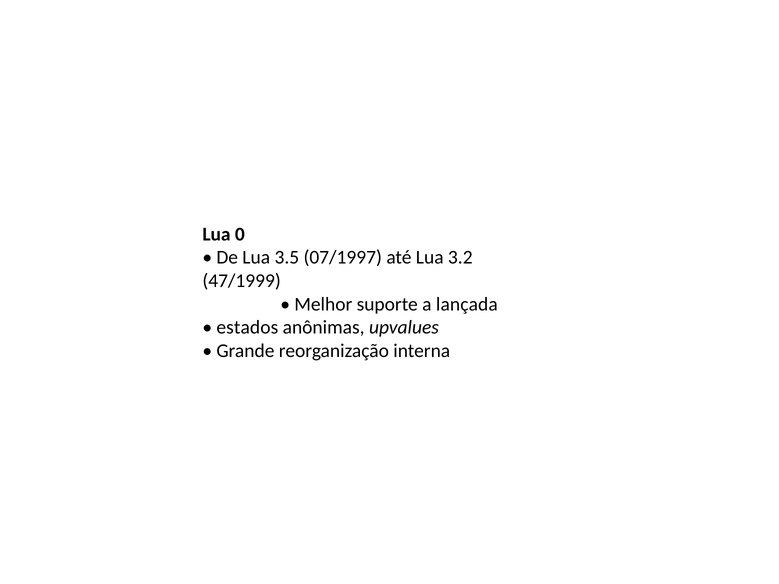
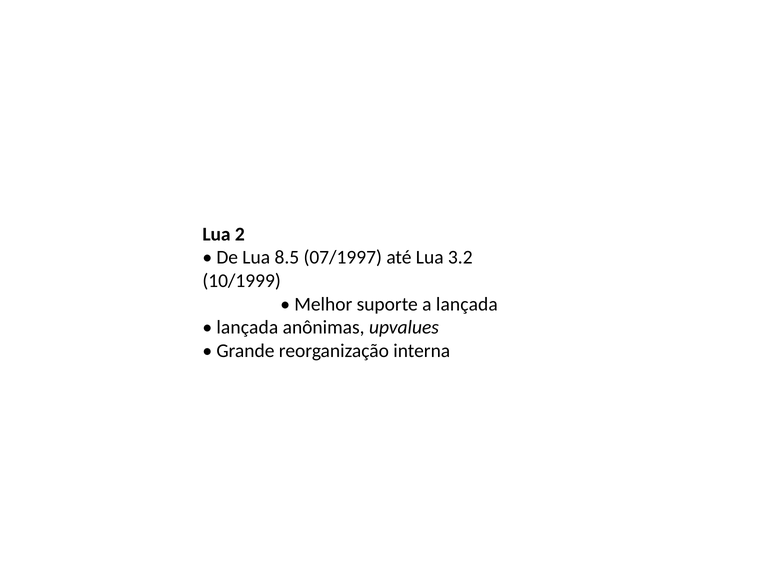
0: 0 -> 2
3.5: 3.5 -> 8.5
47/1999: 47/1999 -> 10/1999
estados at (247, 328): estados -> lançada
